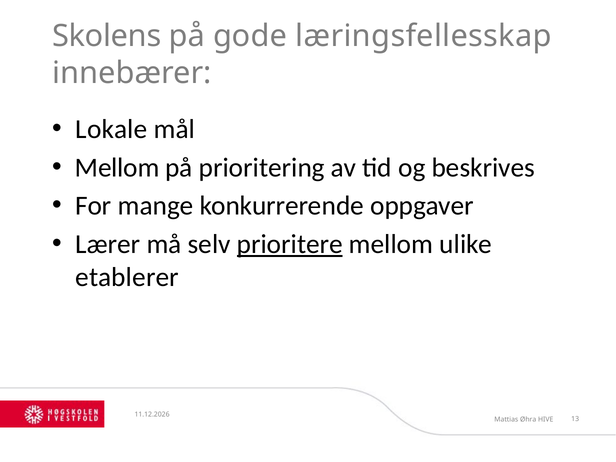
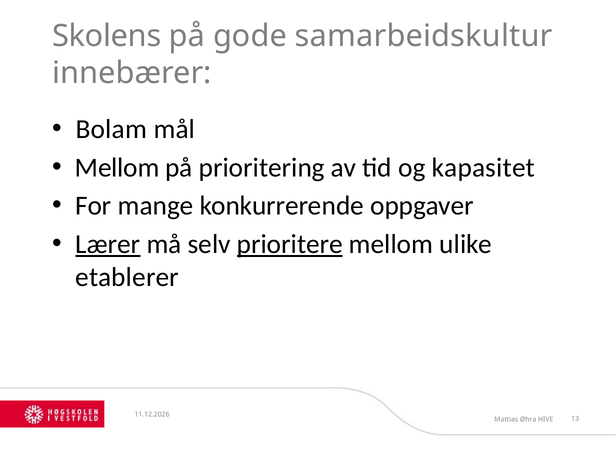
læringsfellesskap: læringsfellesskap -> samarbeidskultur
Lokale: Lokale -> Bolam
beskrives: beskrives -> kapasitet
Lærer underline: none -> present
